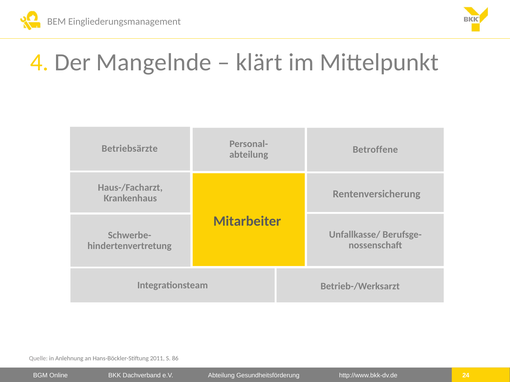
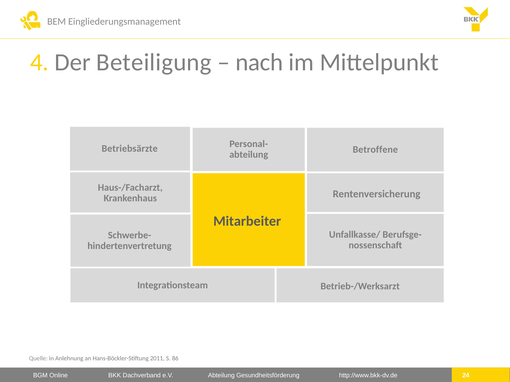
Mangelnde: Mangelnde -> Beteiligung
klärt: klärt -> nach
